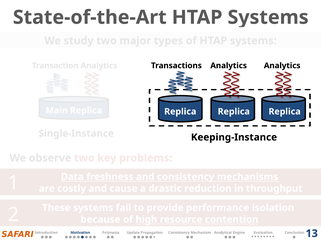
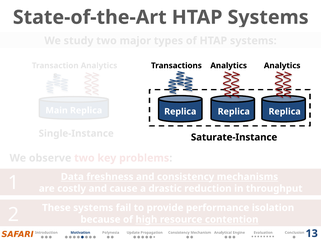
Keeping-Instance: Keeping-Instance -> Saturate-Instance
